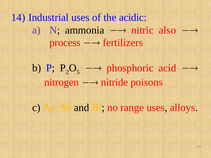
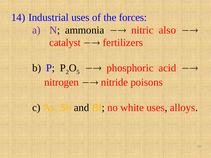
acidic: acidic -> forces
process: process -> catalyst
range: range -> white
